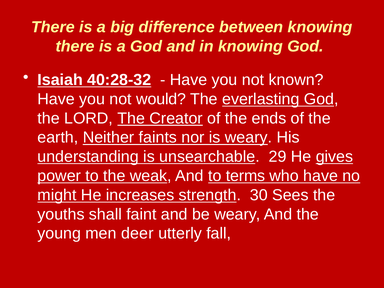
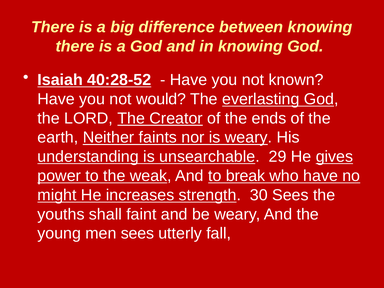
40:28-32: 40:28-32 -> 40:28-52
terms: terms -> break
men deer: deer -> sees
